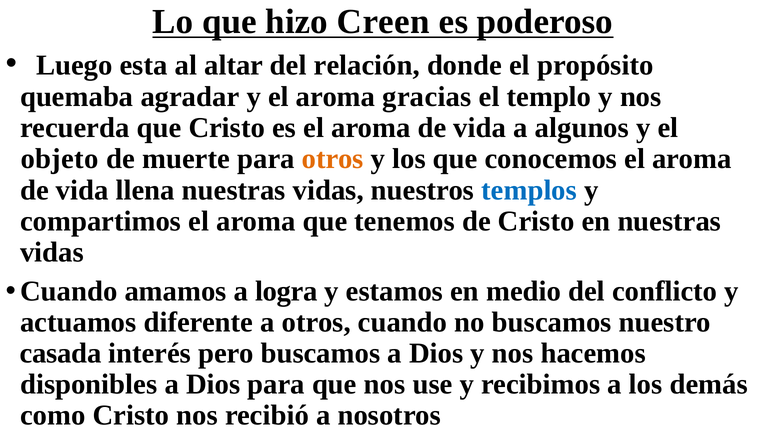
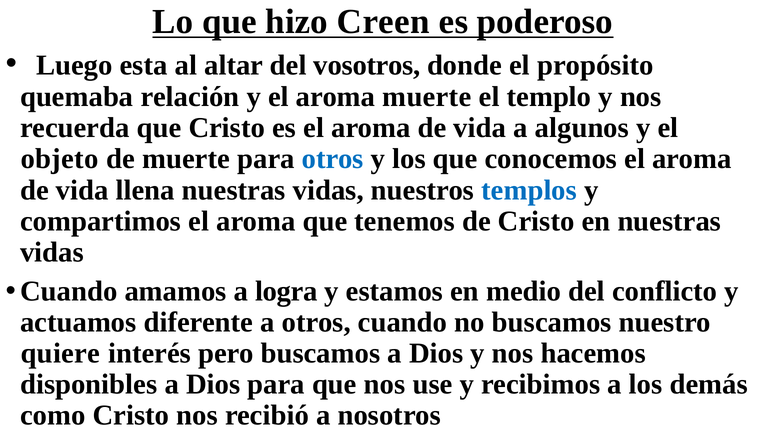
relación: relación -> vosotros
agradar: agradar -> relación
aroma gracias: gracias -> muerte
otros at (333, 159) colour: orange -> blue
casada: casada -> quiere
